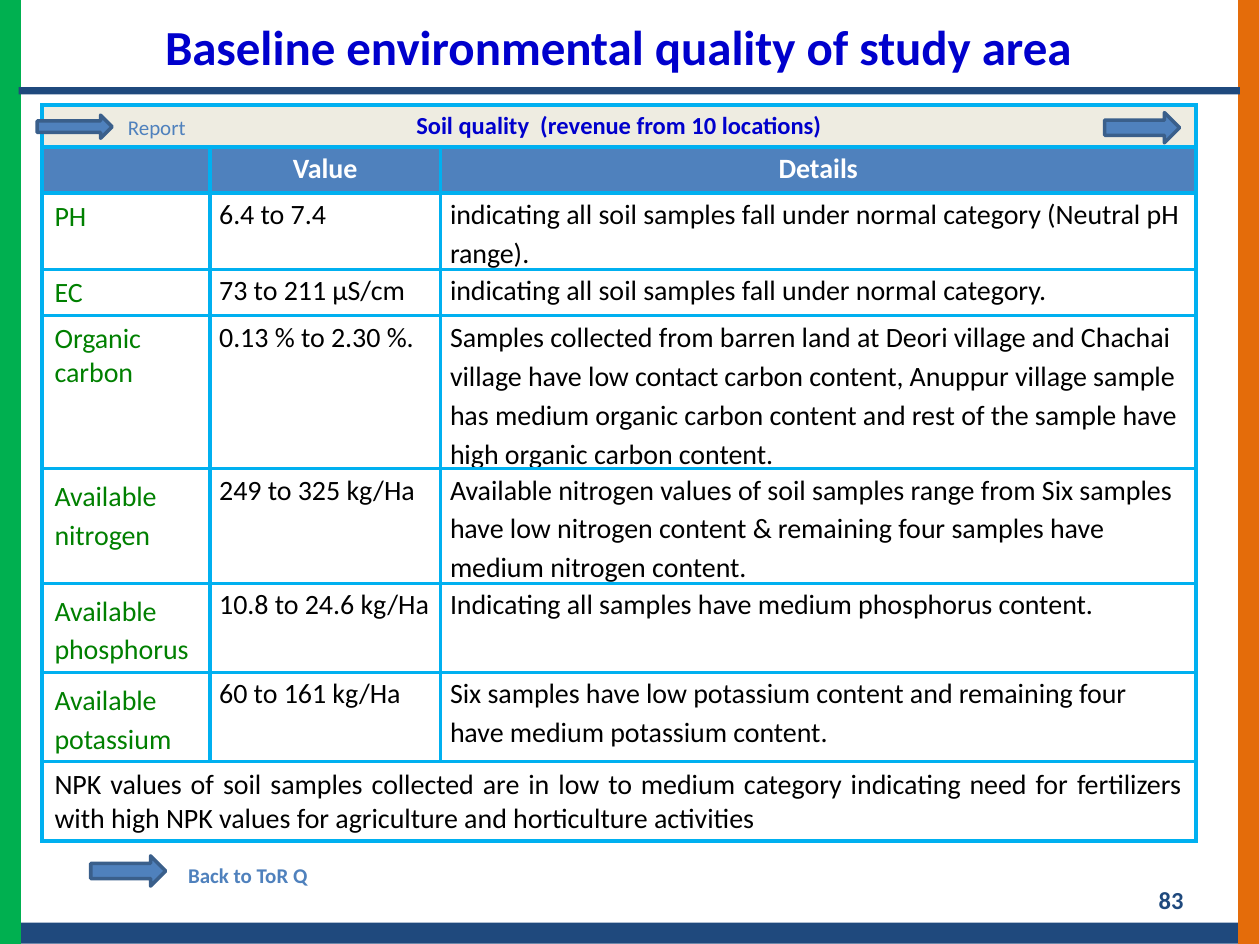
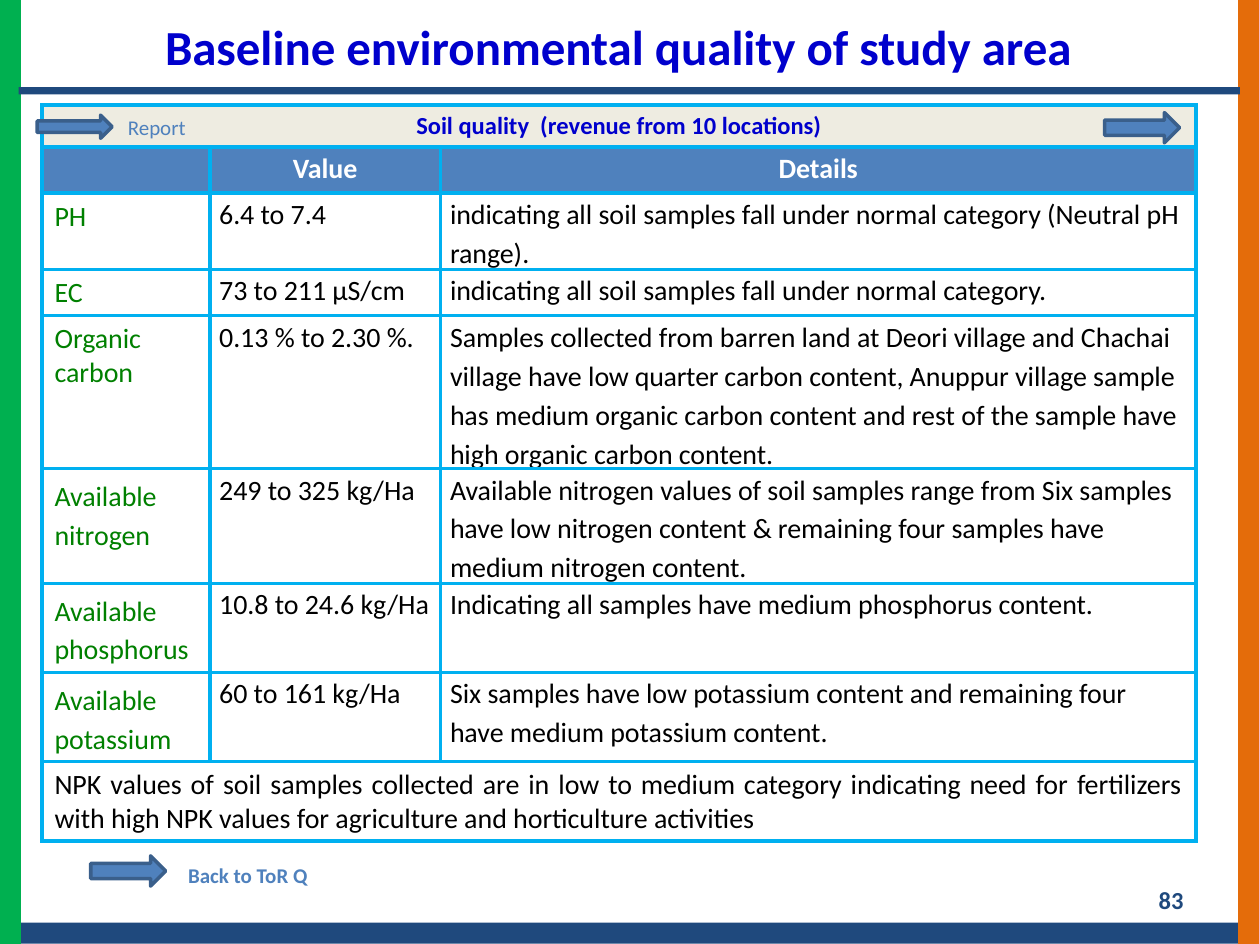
contact: contact -> quarter
